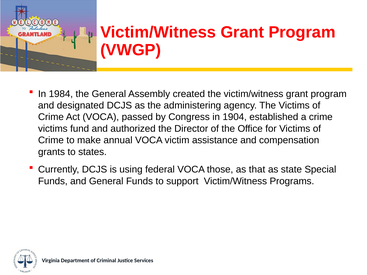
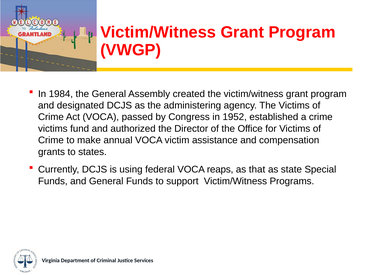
1904: 1904 -> 1952
those: those -> reaps
